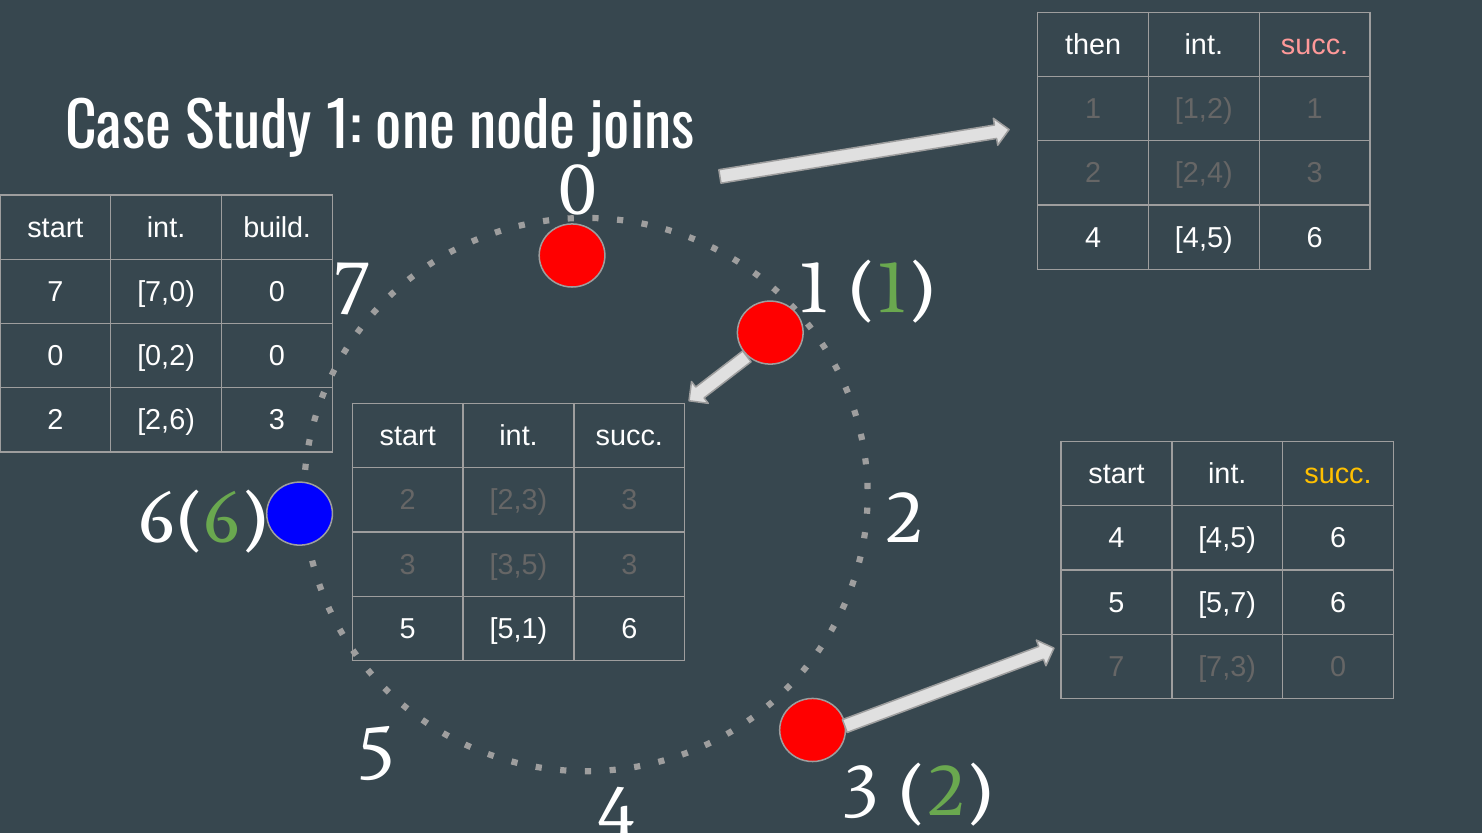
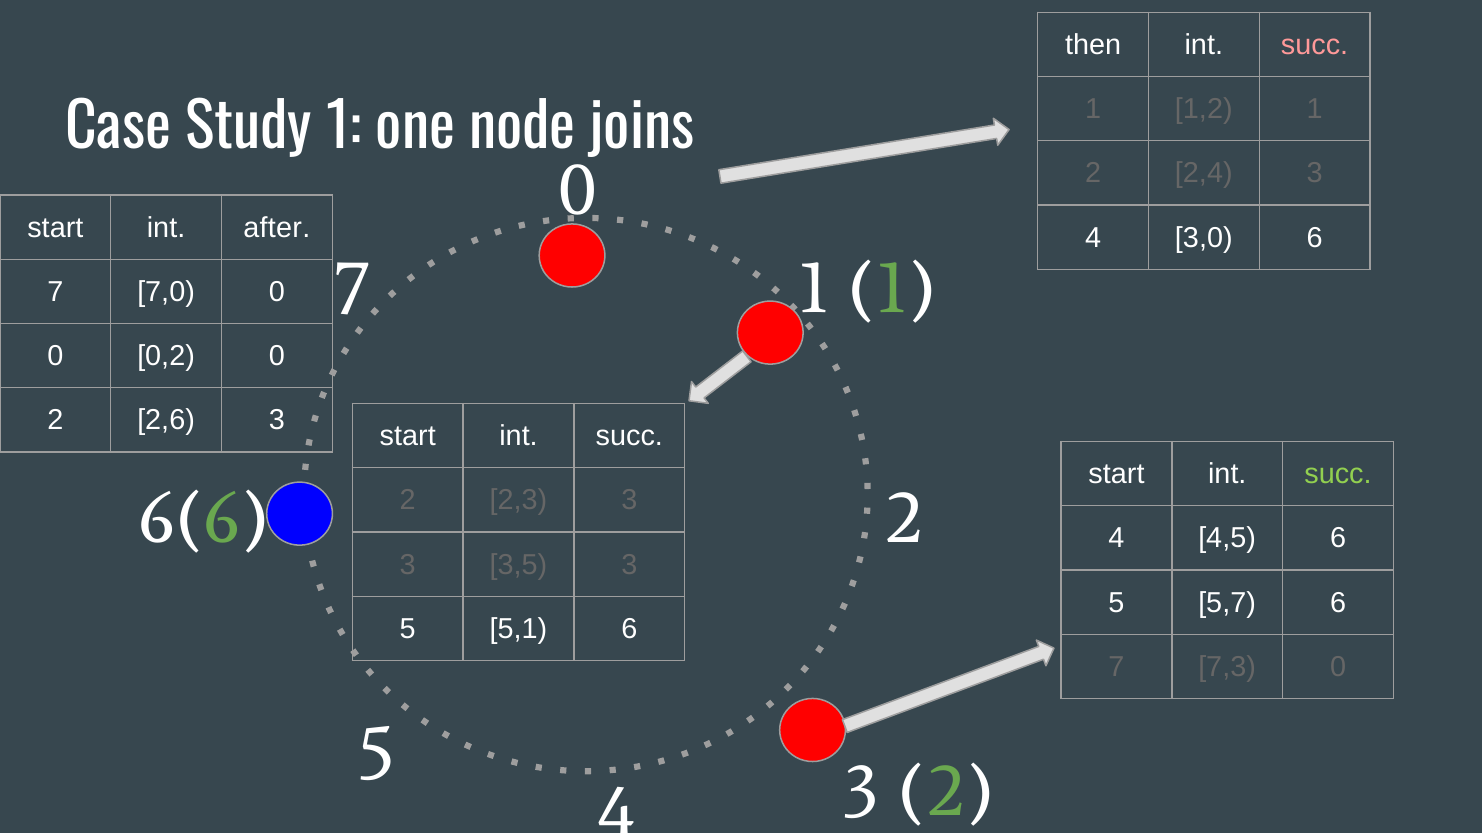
build: build -> after
4,5 at (1204, 238): 4,5 -> 3,0
succ at (1338, 474) colour: yellow -> light green
